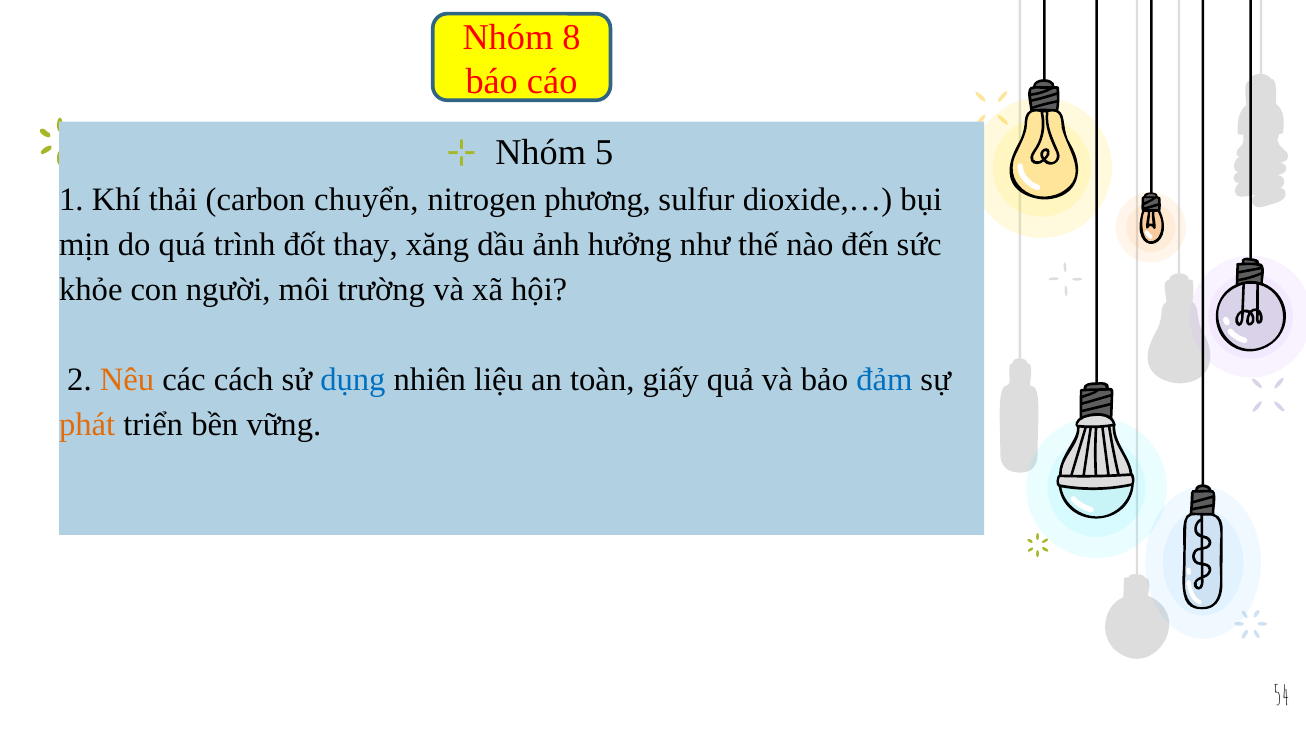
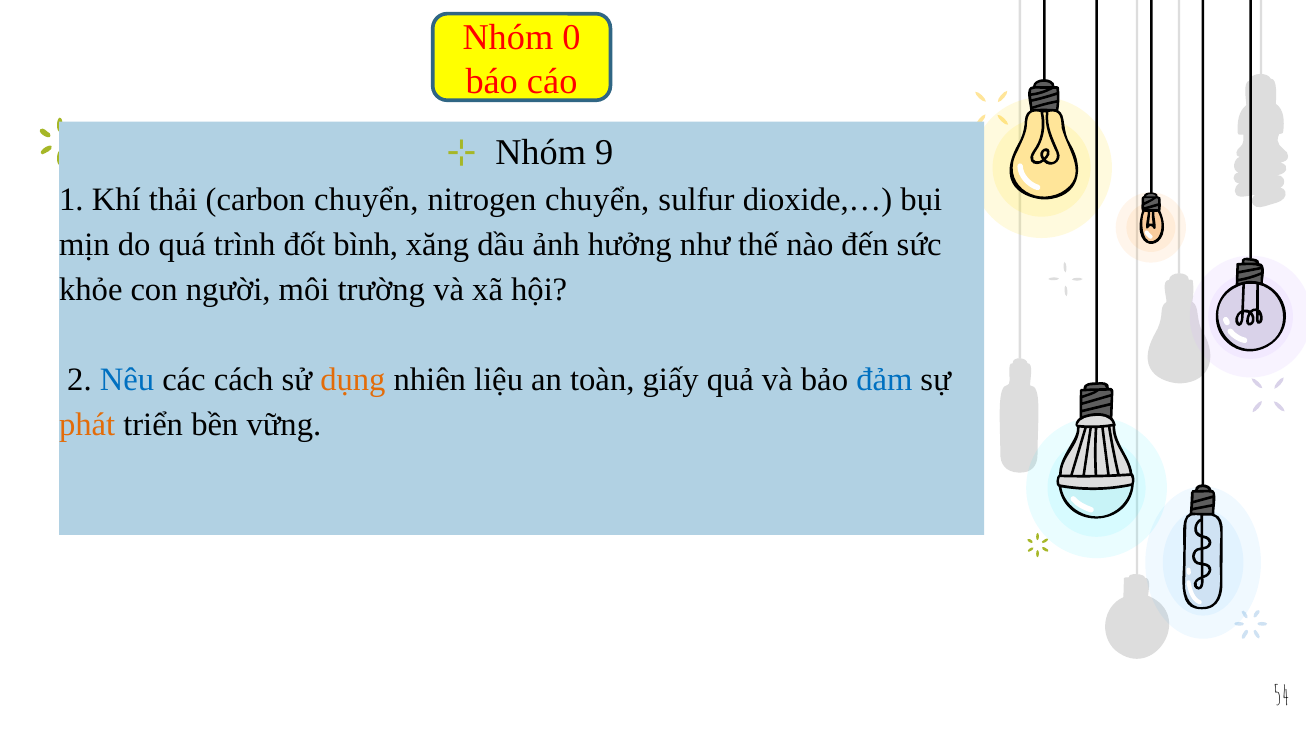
8: 8 -> 0
5: 5 -> 9
nitrogen phương: phương -> chuyển
thay: thay -> bình
Nêu colour: orange -> blue
dụng colour: blue -> orange
